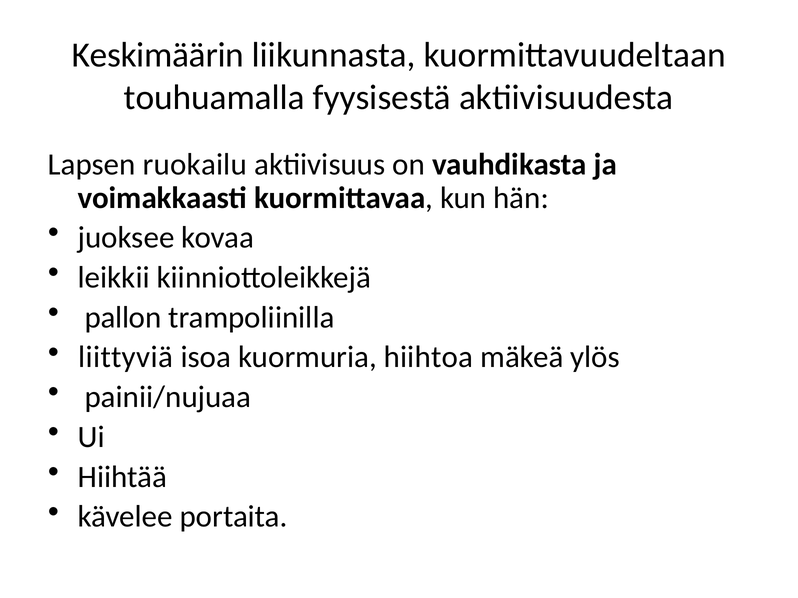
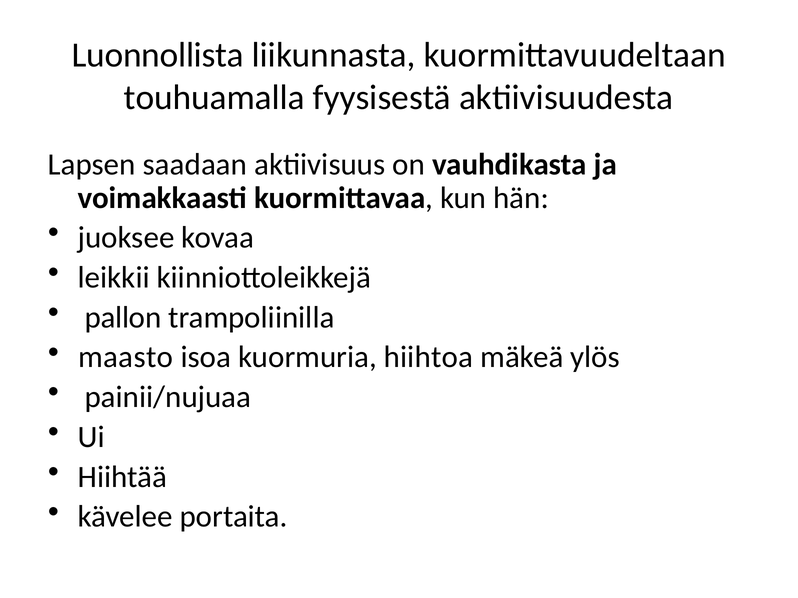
Keskimäärin: Keskimäärin -> Luonnollista
ruokailu: ruokailu -> saadaan
liittyviä: liittyviä -> maasto
